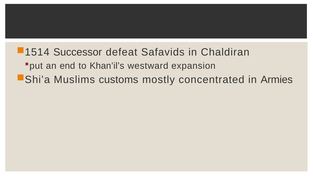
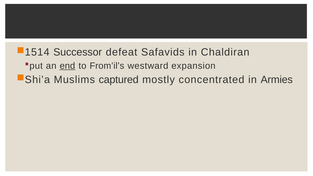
end underline: none -> present
Khan’il’s: Khan’il’s -> From’il’s
customs: customs -> captured
